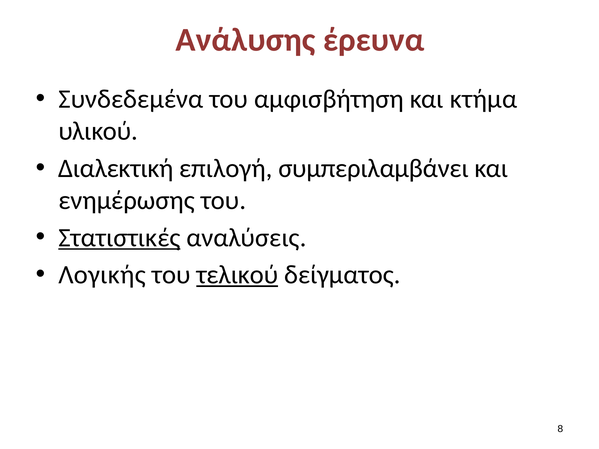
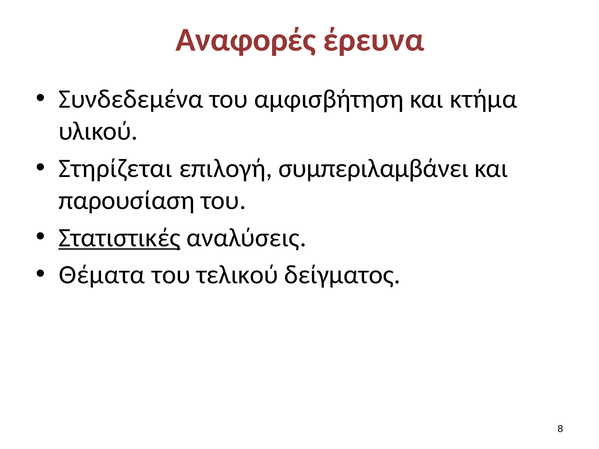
Ανάλυσης: Ανάλυσης -> Αναφορές
Διαλεκτική: Διαλεκτική -> Στηρίζεται
ενημέρωσης: ενημέρωσης -> παρουσίαση
Λογικής: Λογικής -> Θέματα
τελικού underline: present -> none
